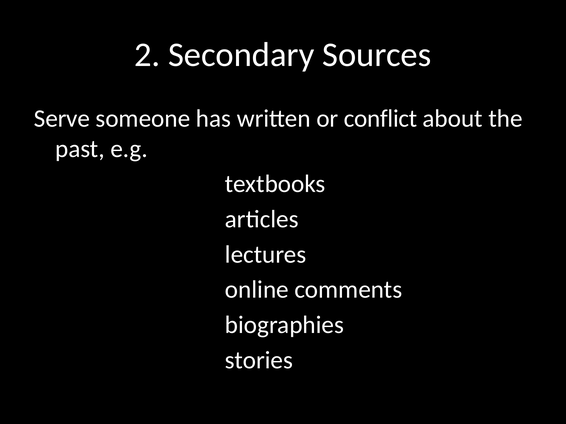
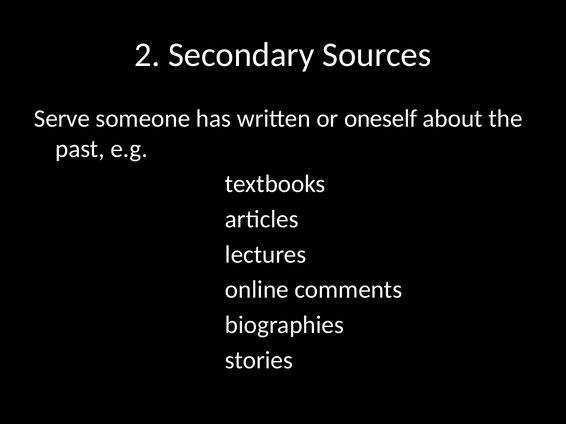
conflict: conflict -> oneself
